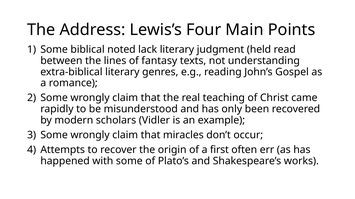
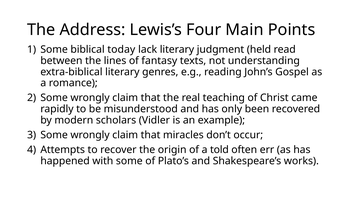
noted: noted -> today
first: first -> told
